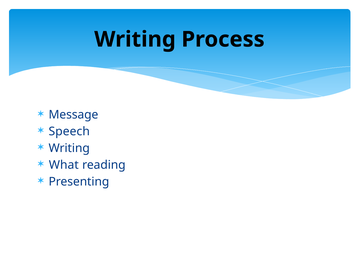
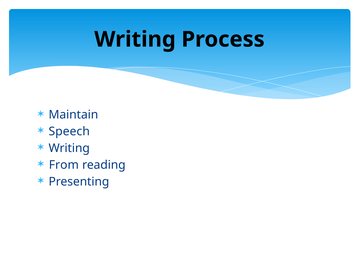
Message: Message -> Maintain
What: What -> From
